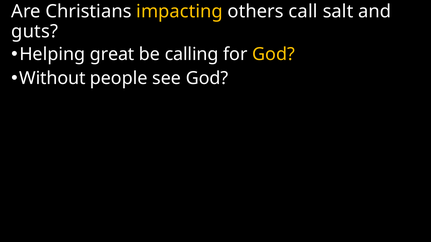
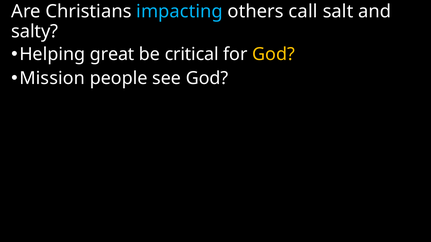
impacting colour: yellow -> light blue
guts: guts -> salty
calling: calling -> critical
Without: Without -> Mission
